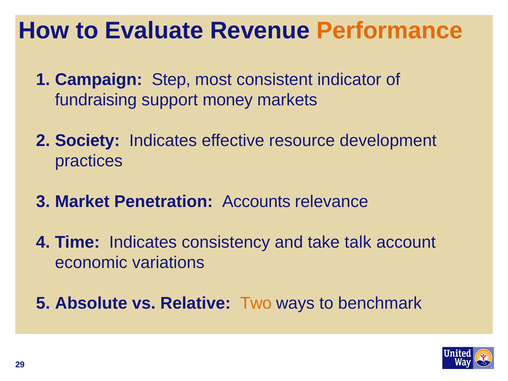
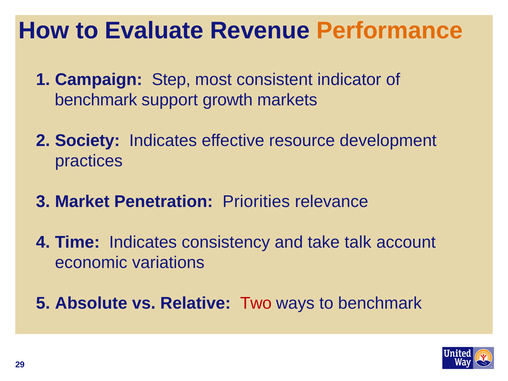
fundraising at (96, 100): fundraising -> benchmark
money: money -> growth
Accounts: Accounts -> Priorities
Two colour: orange -> red
